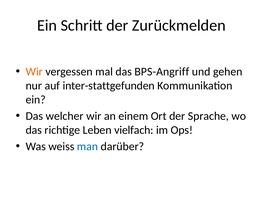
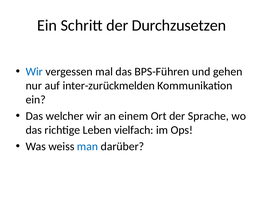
Zurückmelden: Zurückmelden -> Durchzusetzen
Wir at (34, 72) colour: orange -> blue
BPS-Angriff: BPS-Angriff -> BPS-Führen
inter-stattgefunden: inter-stattgefunden -> inter-zurückmelden
